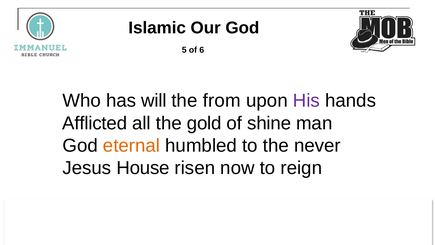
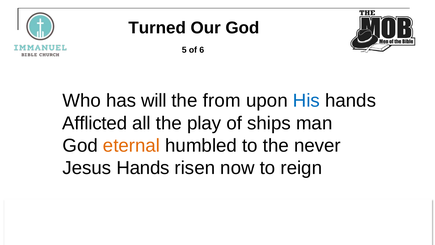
Islamic: Islamic -> Turned
His colour: purple -> blue
gold: gold -> play
shine: shine -> ships
Jesus House: House -> Hands
